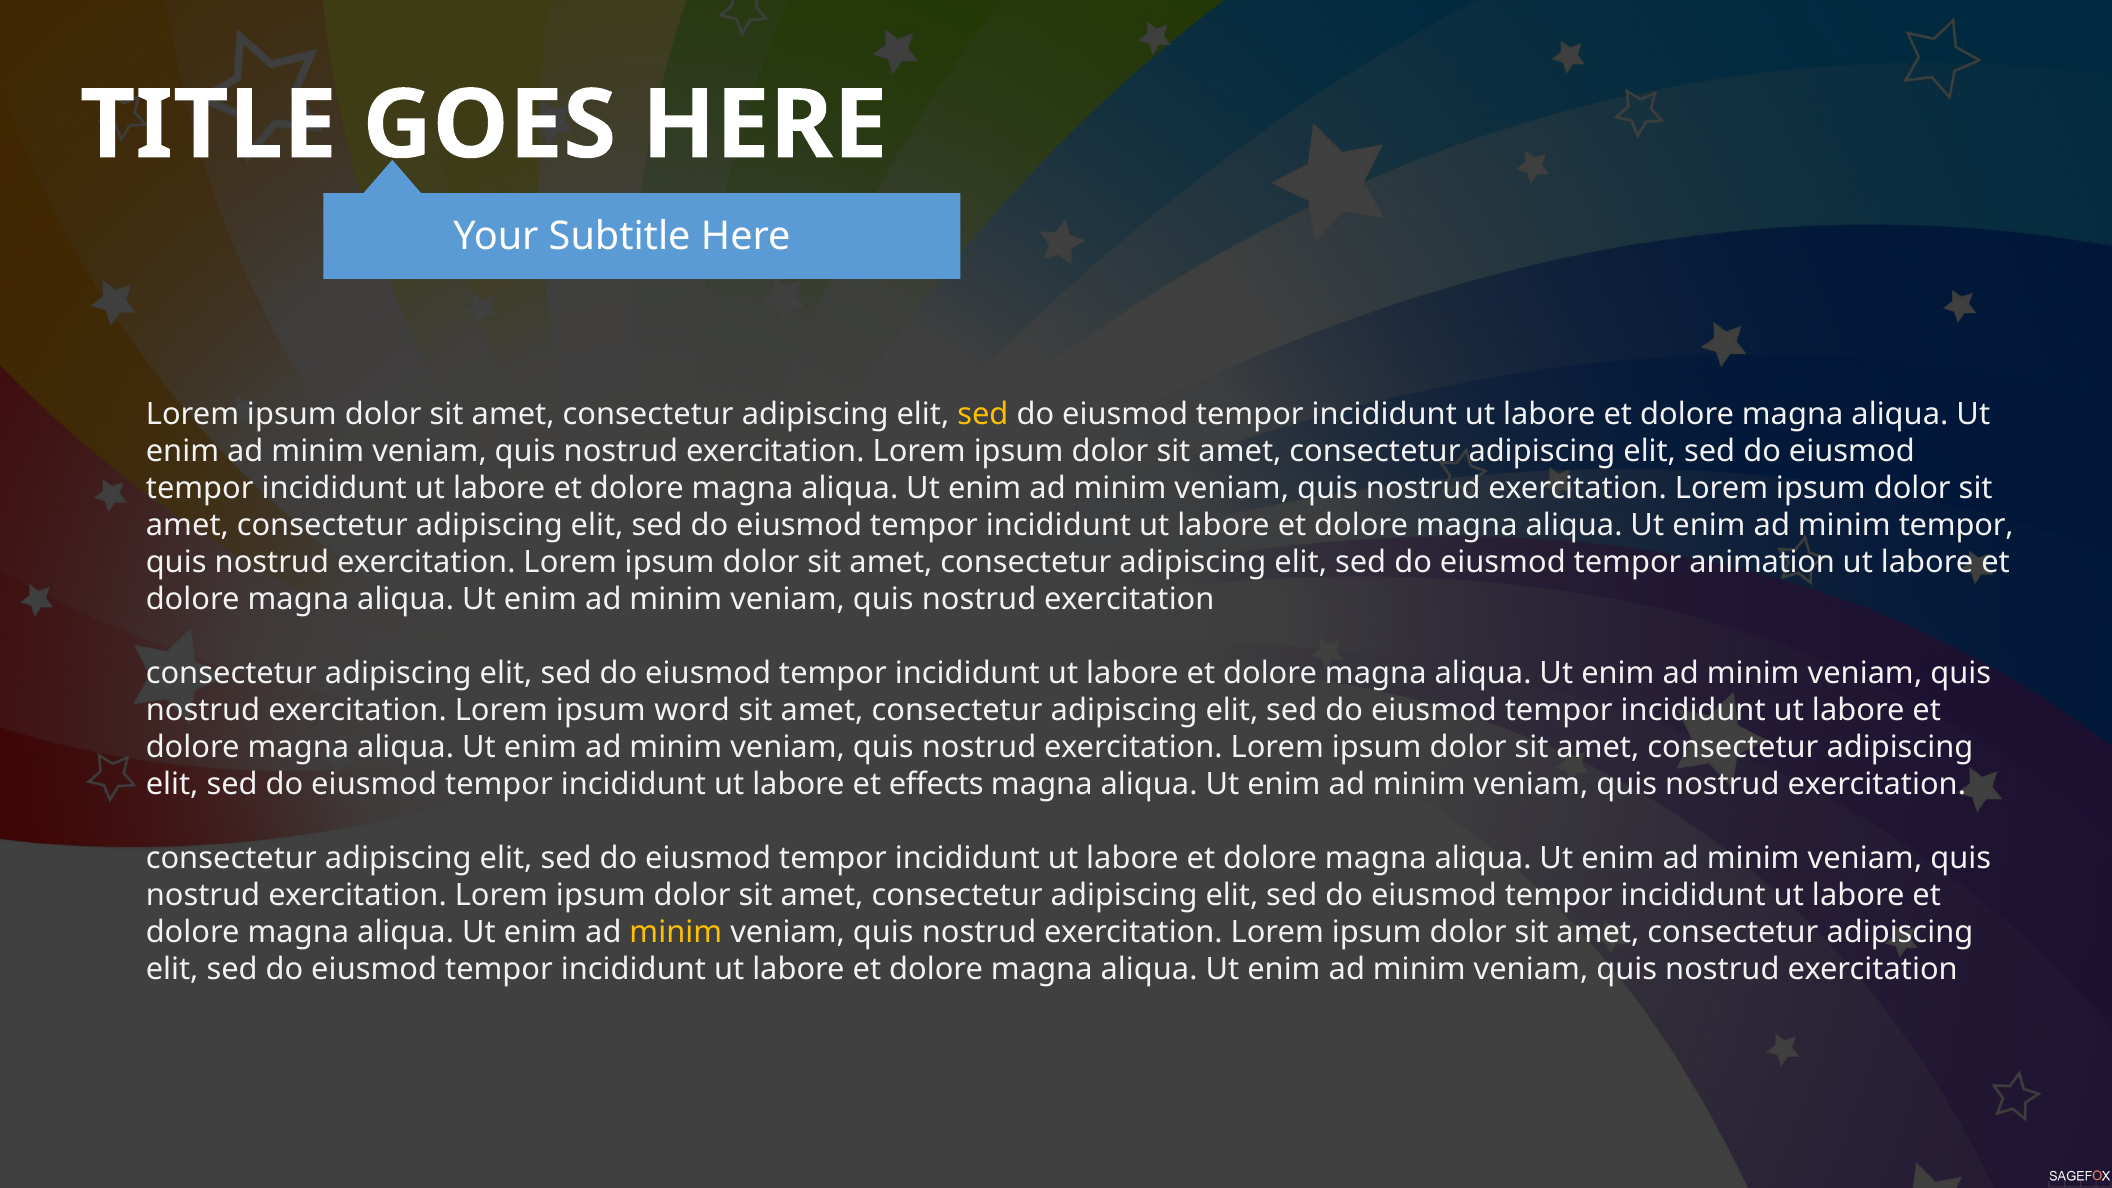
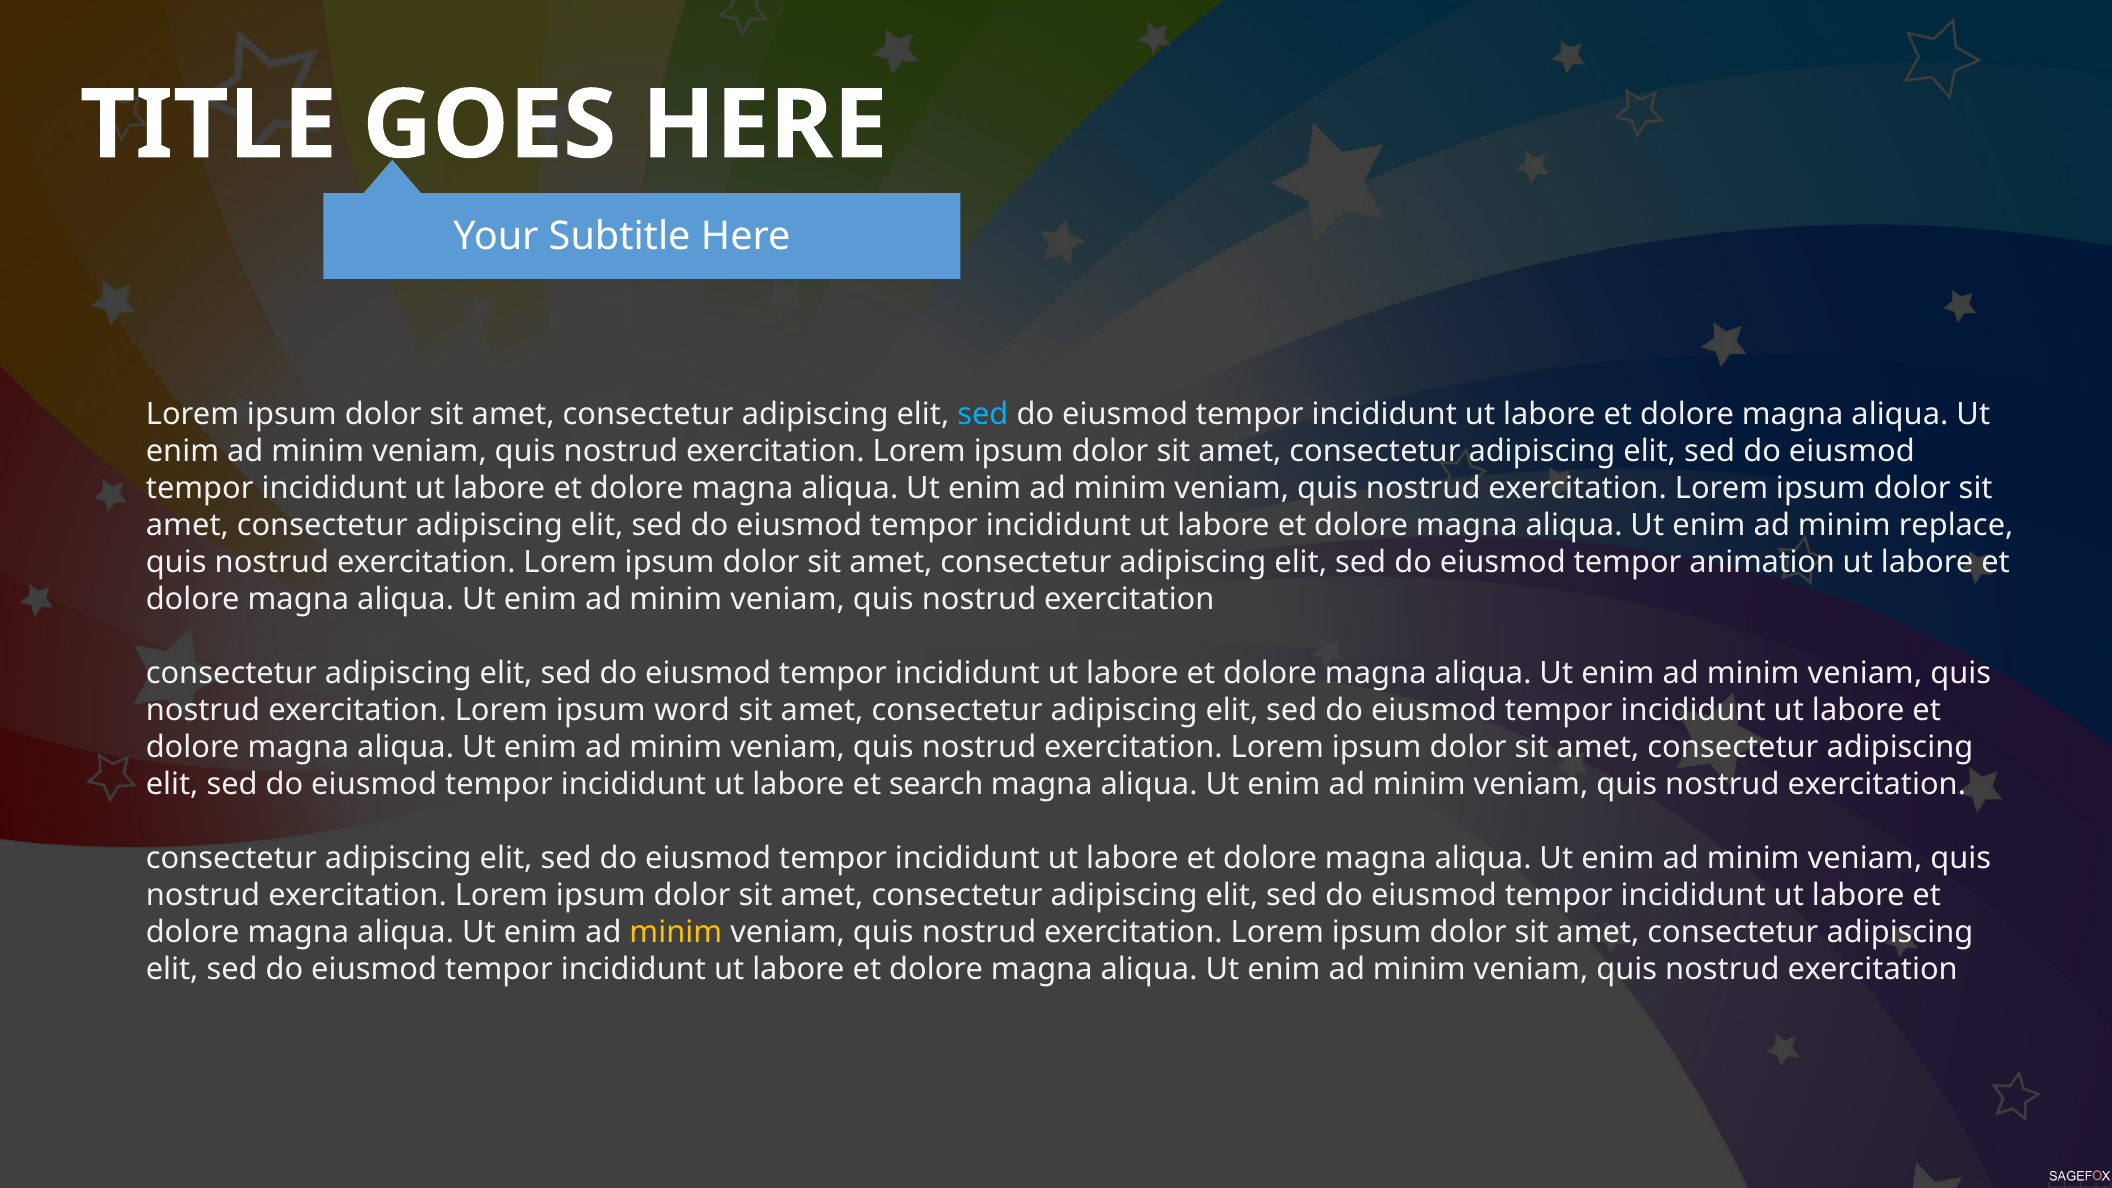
sed at (983, 414) colour: yellow -> light blue
minim tempor: tempor -> replace
effects: effects -> search
